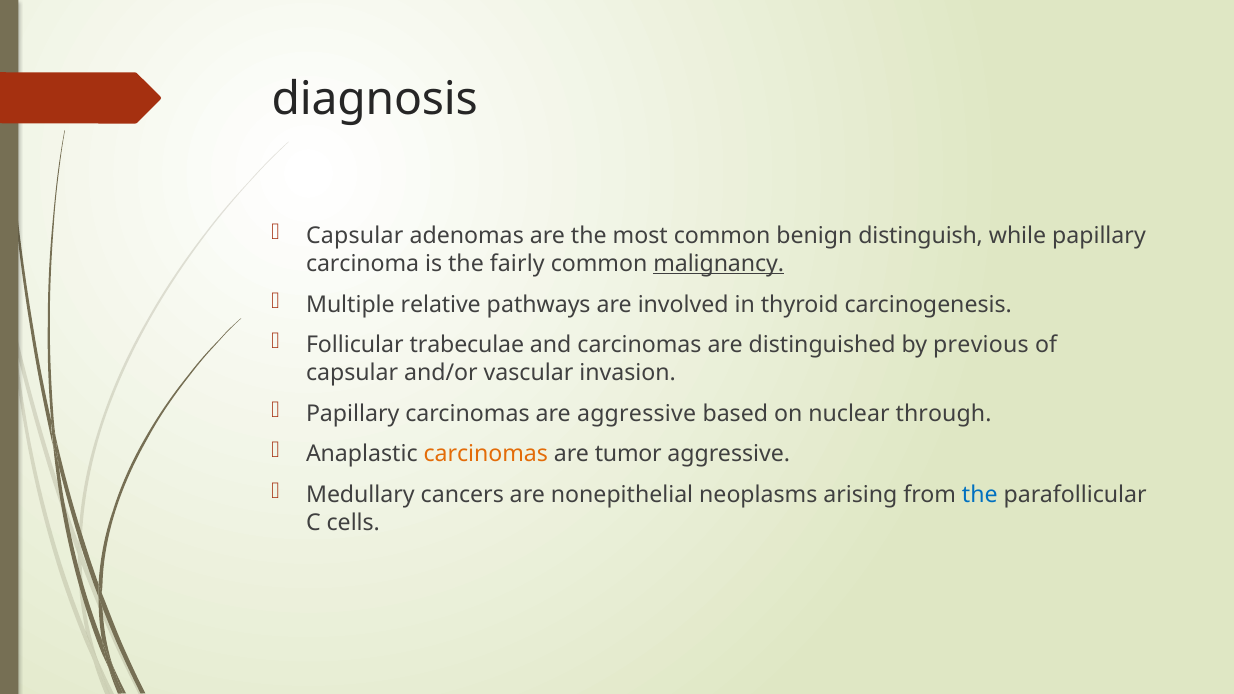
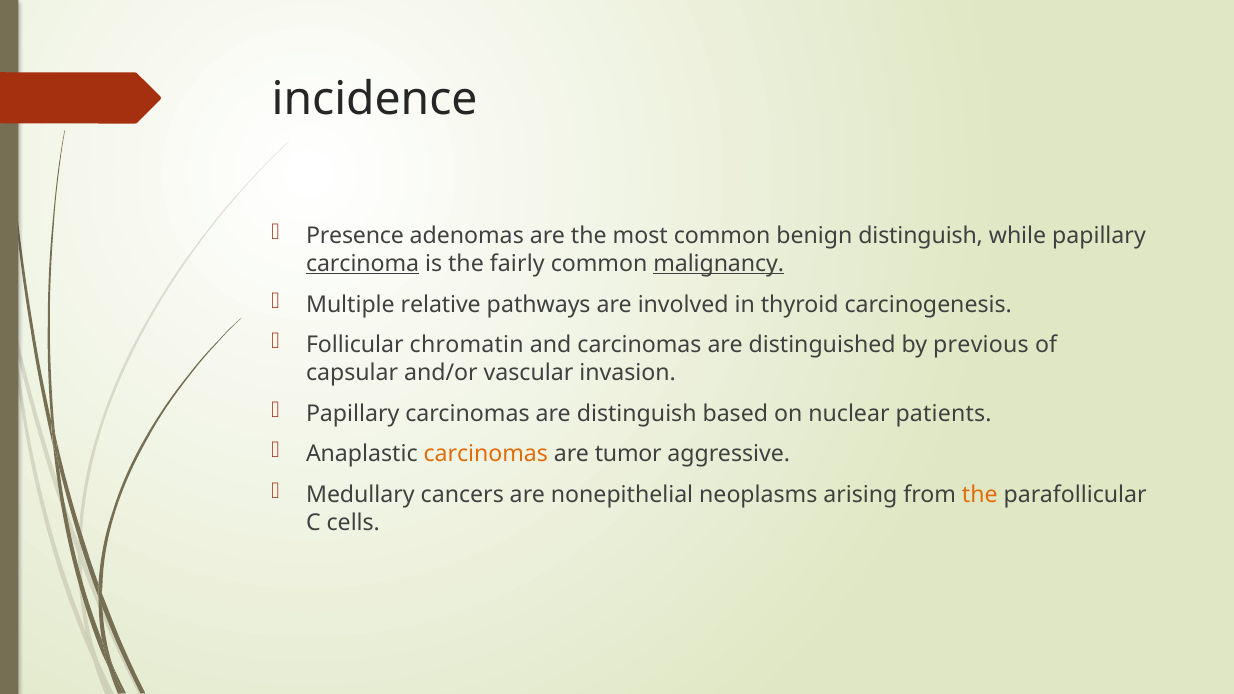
diagnosis: diagnosis -> incidence
Capsular at (355, 236): Capsular -> Presence
carcinoma underline: none -> present
trabeculae: trabeculae -> chromatin
are aggressive: aggressive -> distinguish
through: through -> patients
the at (980, 495) colour: blue -> orange
